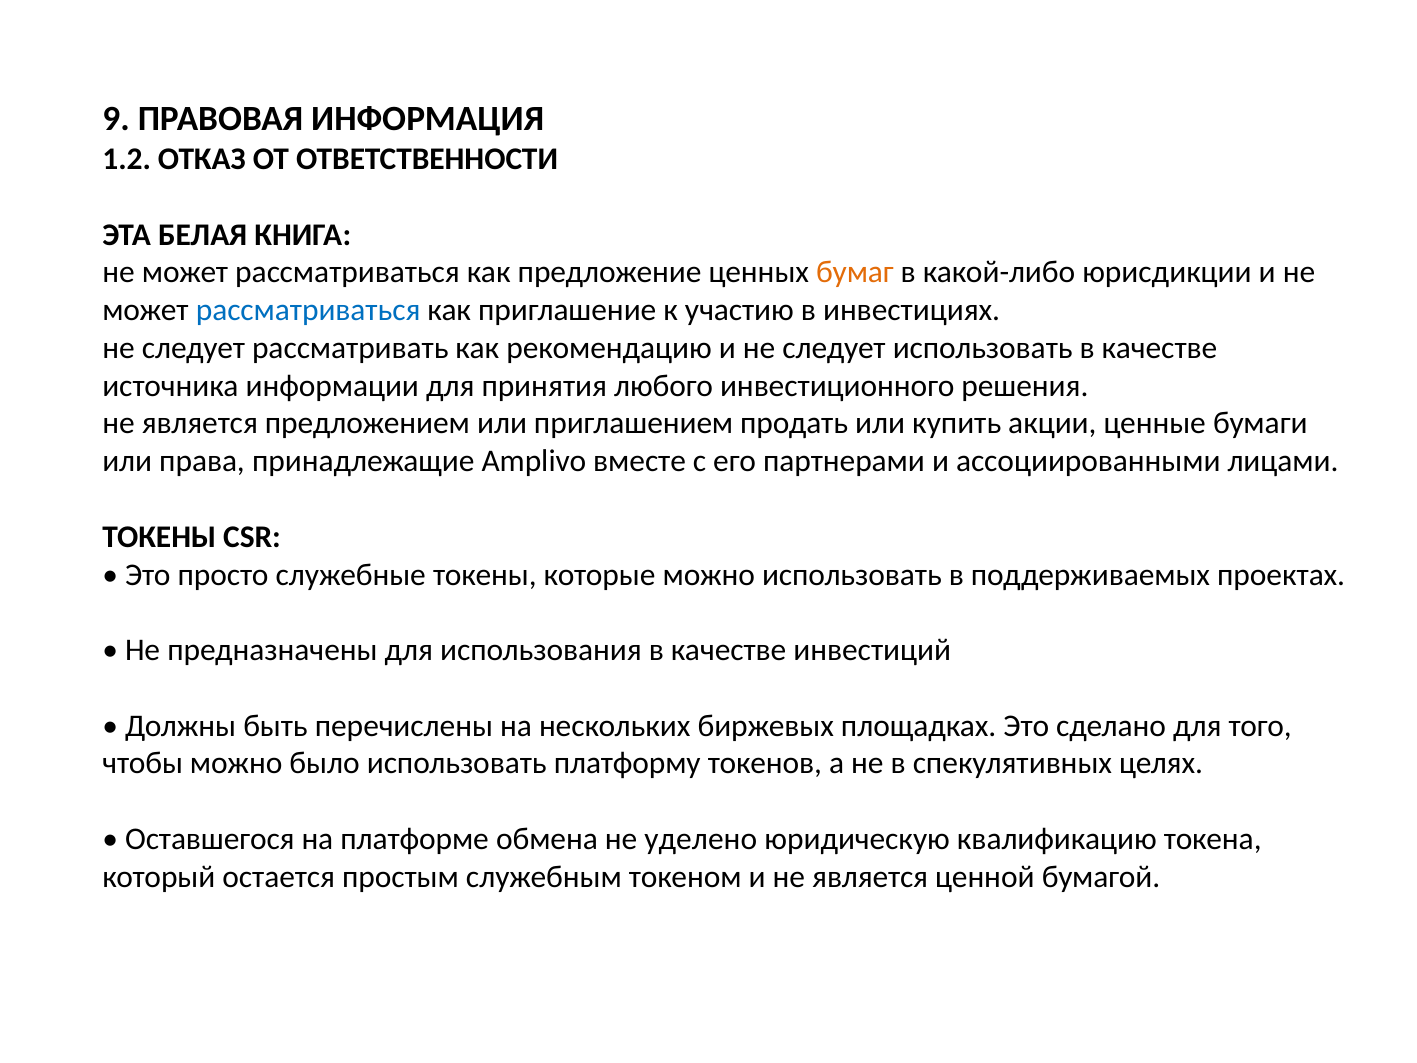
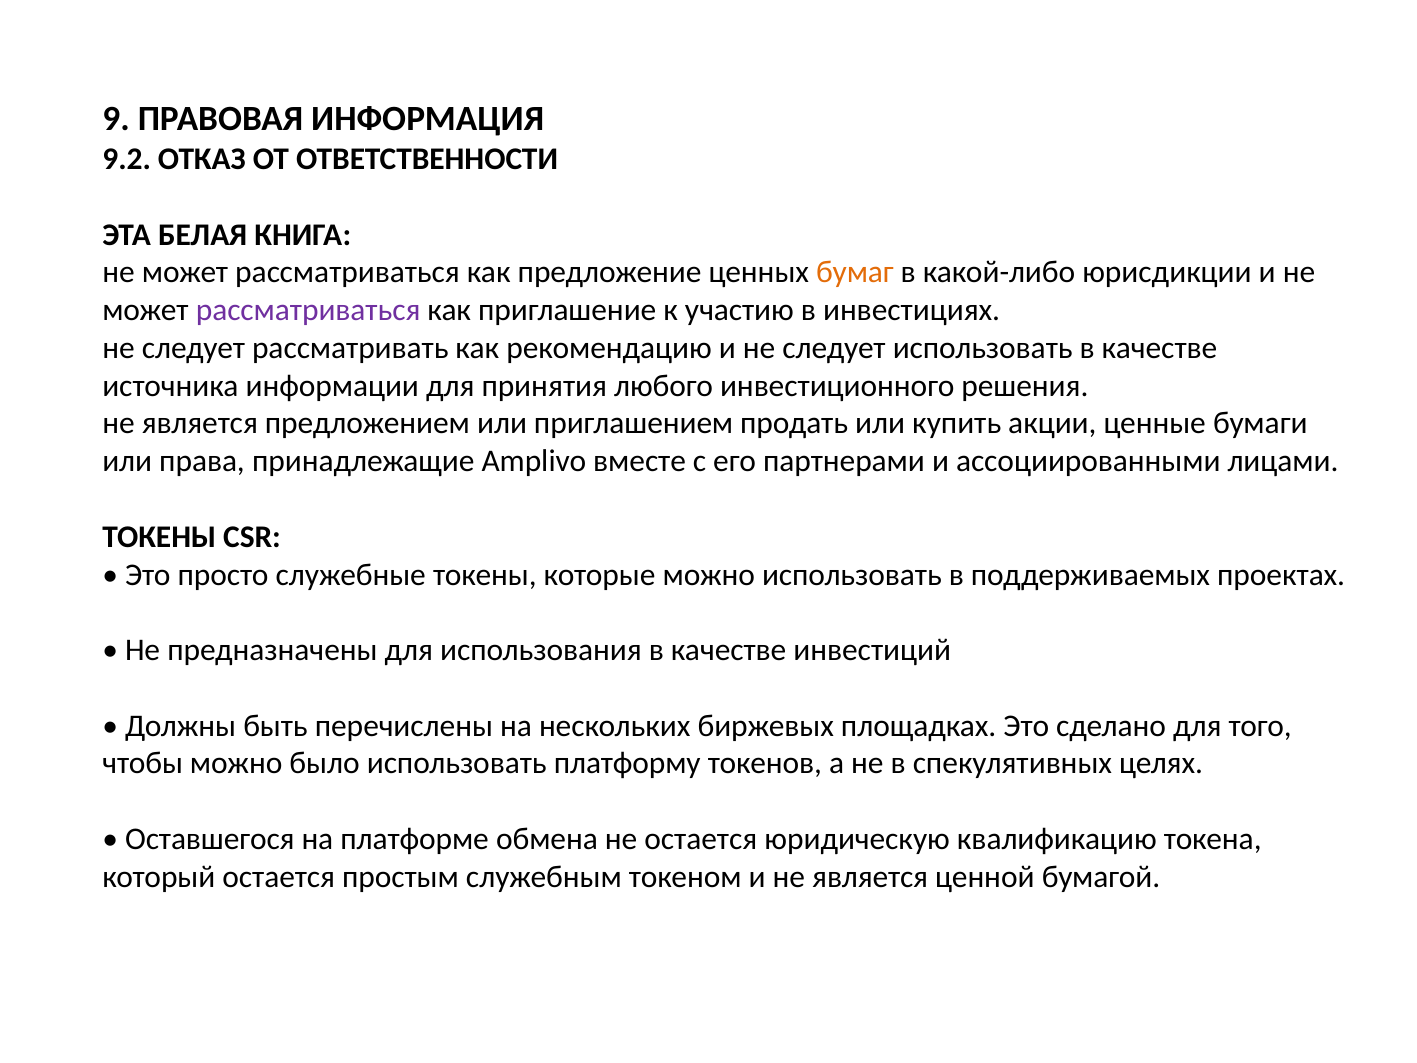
1.2: 1.2 -> 9.2
рассматриваться at (308, 310) colour: blue -> purple
не уделено: уделено -> остается
